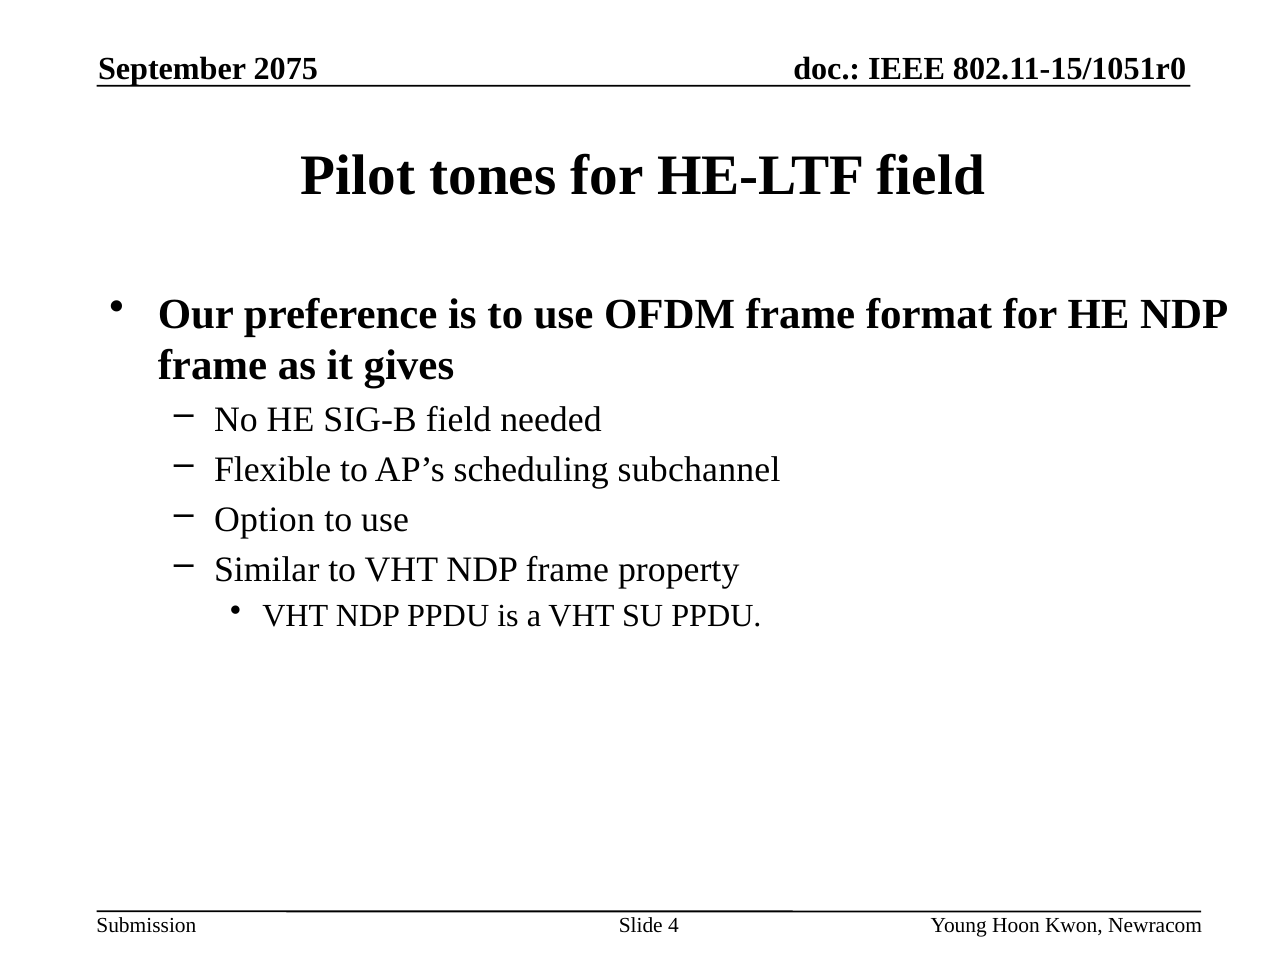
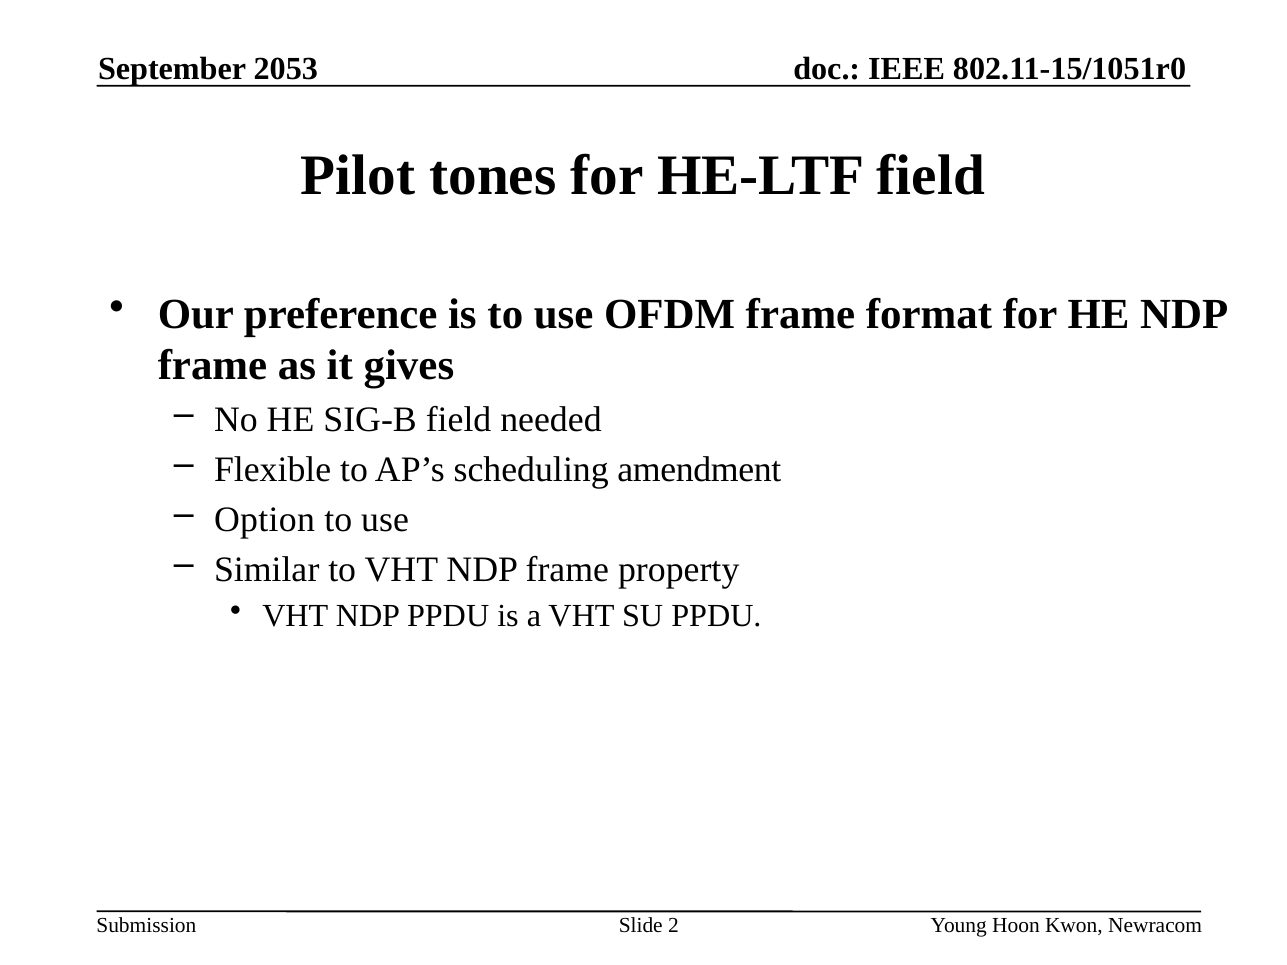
2075: 2075 -> 2053
subchannel: subchannel -> amendment
4: 4 -> 2
